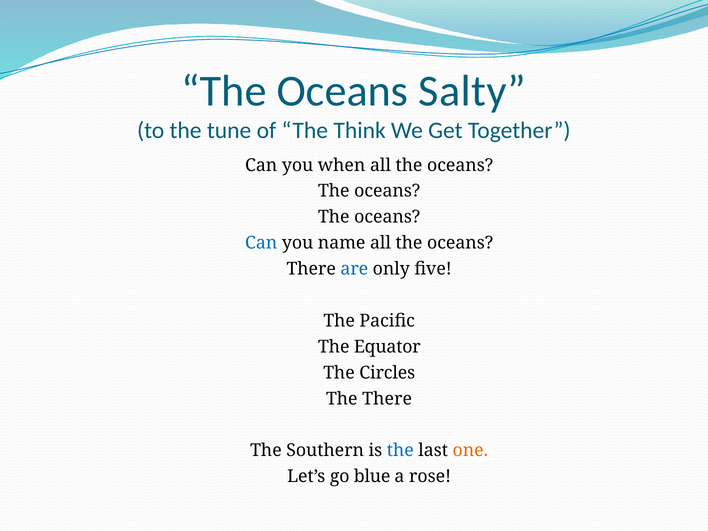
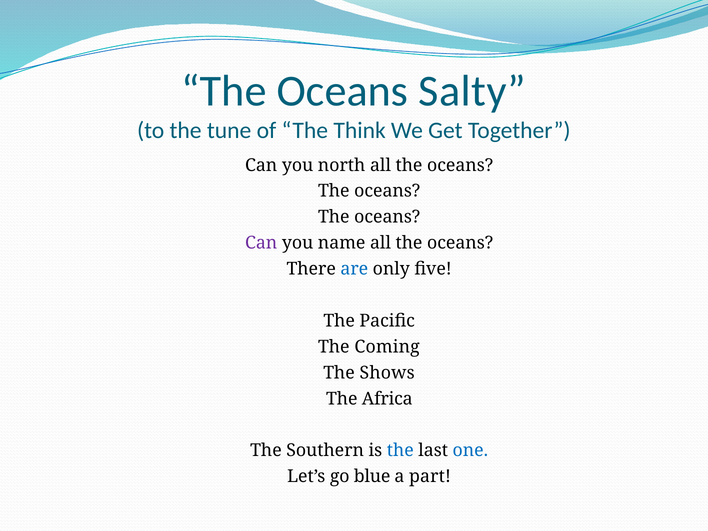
when: when -> north
Can at (261, 243) colour: blue -> purple
Equator: Equator -> Coming
Circles: Circles -> Shows
The There: There -> Africa
one colour: orange -> blue
rose: rose -> part
